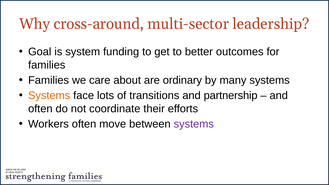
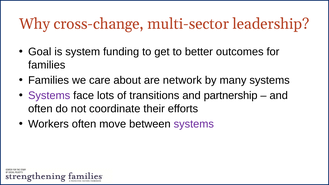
cross-around: cross-around -> cross-change
ordinary: ordinary -> network
Systems at (49, 96) colour: orange -> purple
